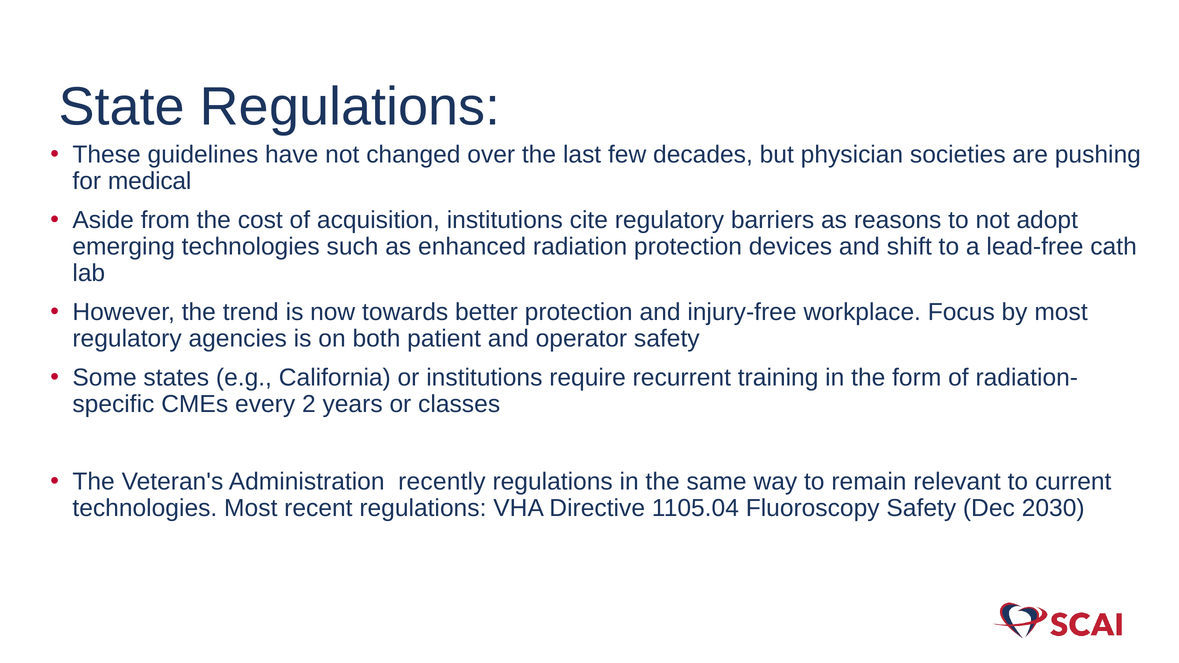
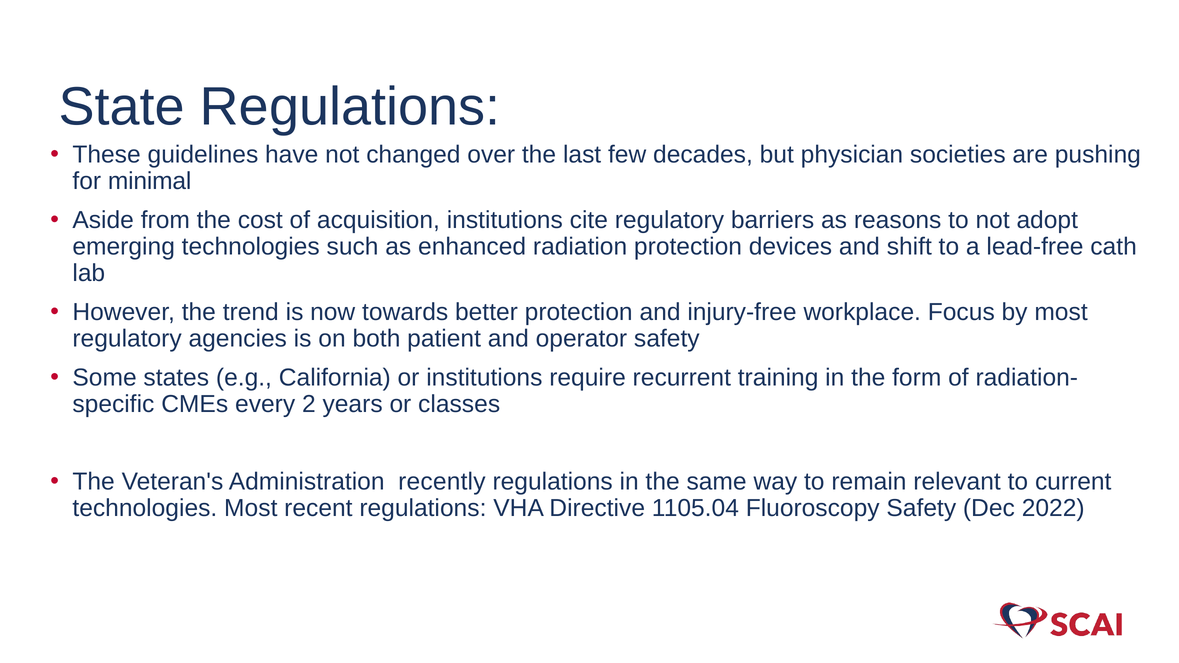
medical: medical -> minimal
2030: 2030 -> 2022
